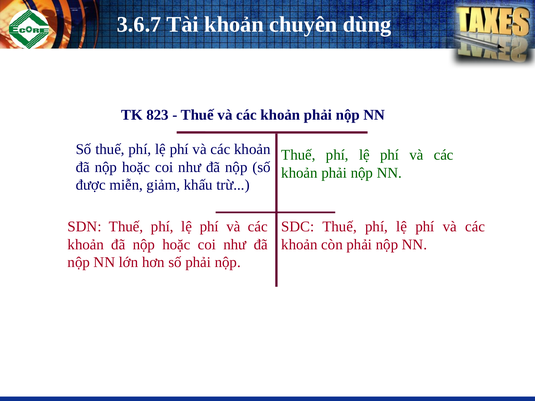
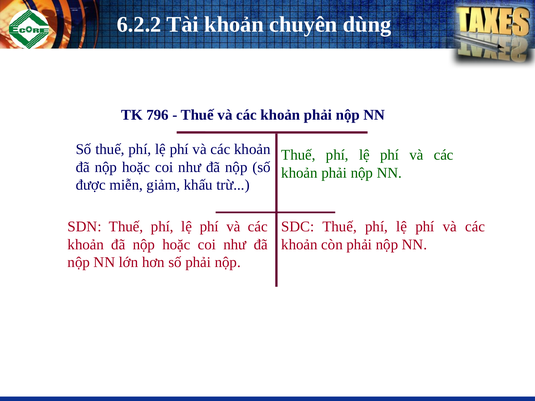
3.6.7: 3.6.7 -> 6.2.2
823: 823 -> 796
